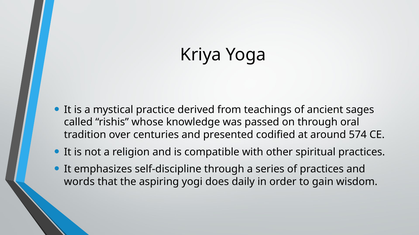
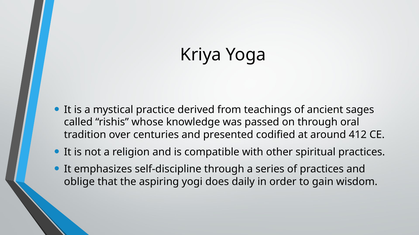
574: 574 -> 412
words: words -> oblige
